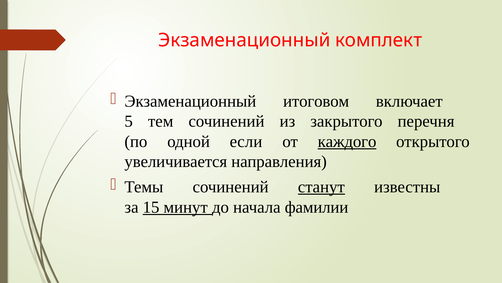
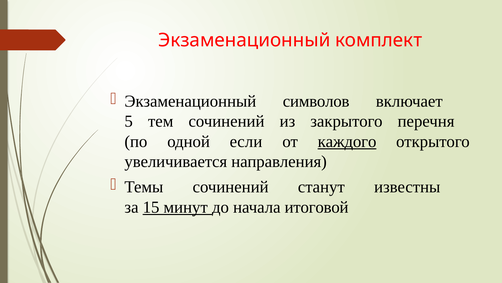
итоговом: итоговом -> символов
станут underline: present -> none
фамилии: фамилии -> итоговой
